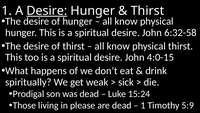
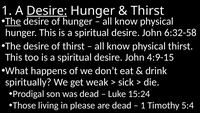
The at (13, 21) underline: none -> present
4:0-15: 4:0-15 -> 4:9-15
5:9: 5:9 -> 5:4
